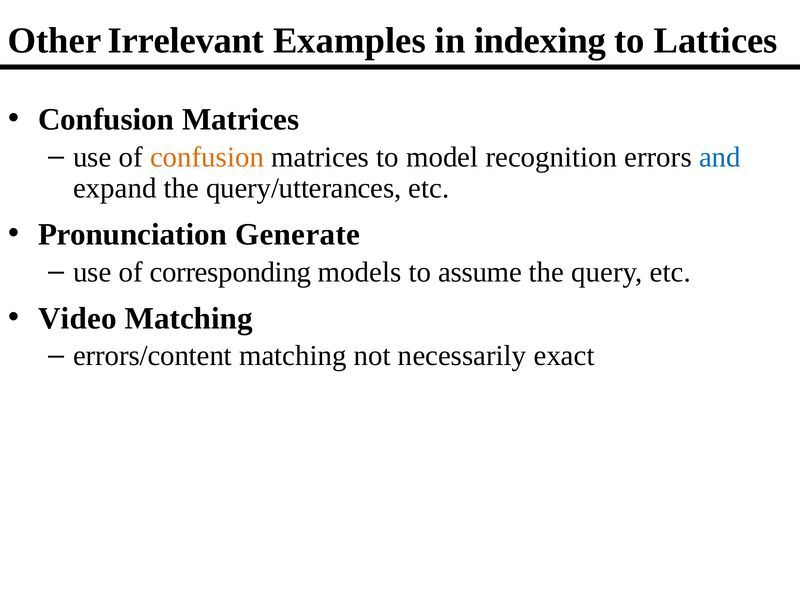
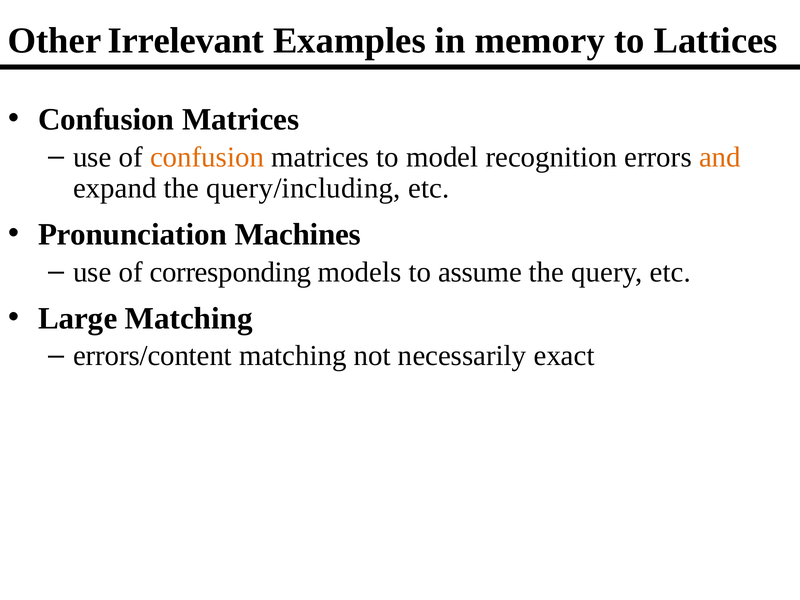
indexing: indexing -> memory
and colour: blue -> orange
query/utterances: query/utterances -> query/including
Generate: Generate -> Machines
Video: Video -> Large
